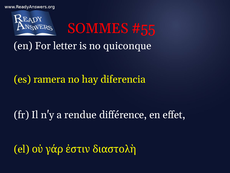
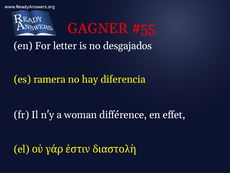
SOMMES: SOMMES -> GAGNER
quiconque: quiconque -> desgajados
rendue: rendue -> woman
